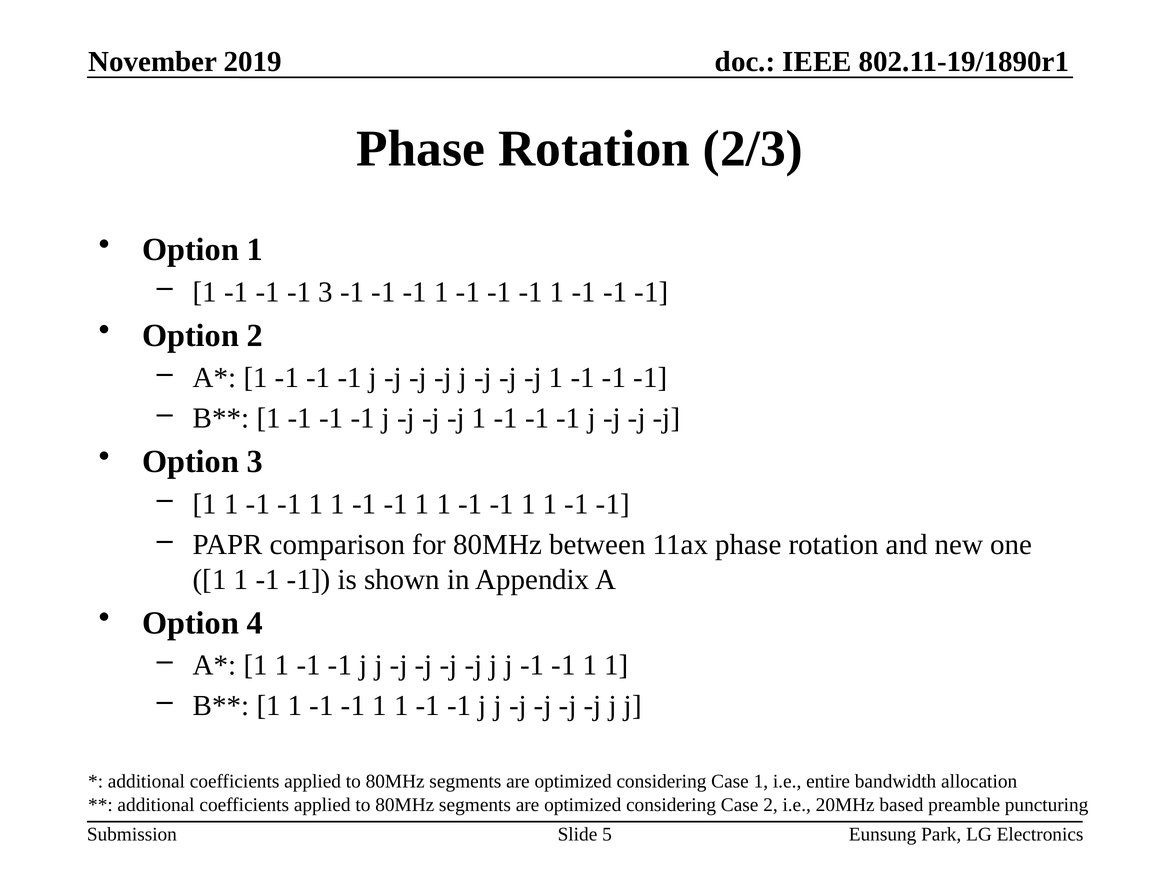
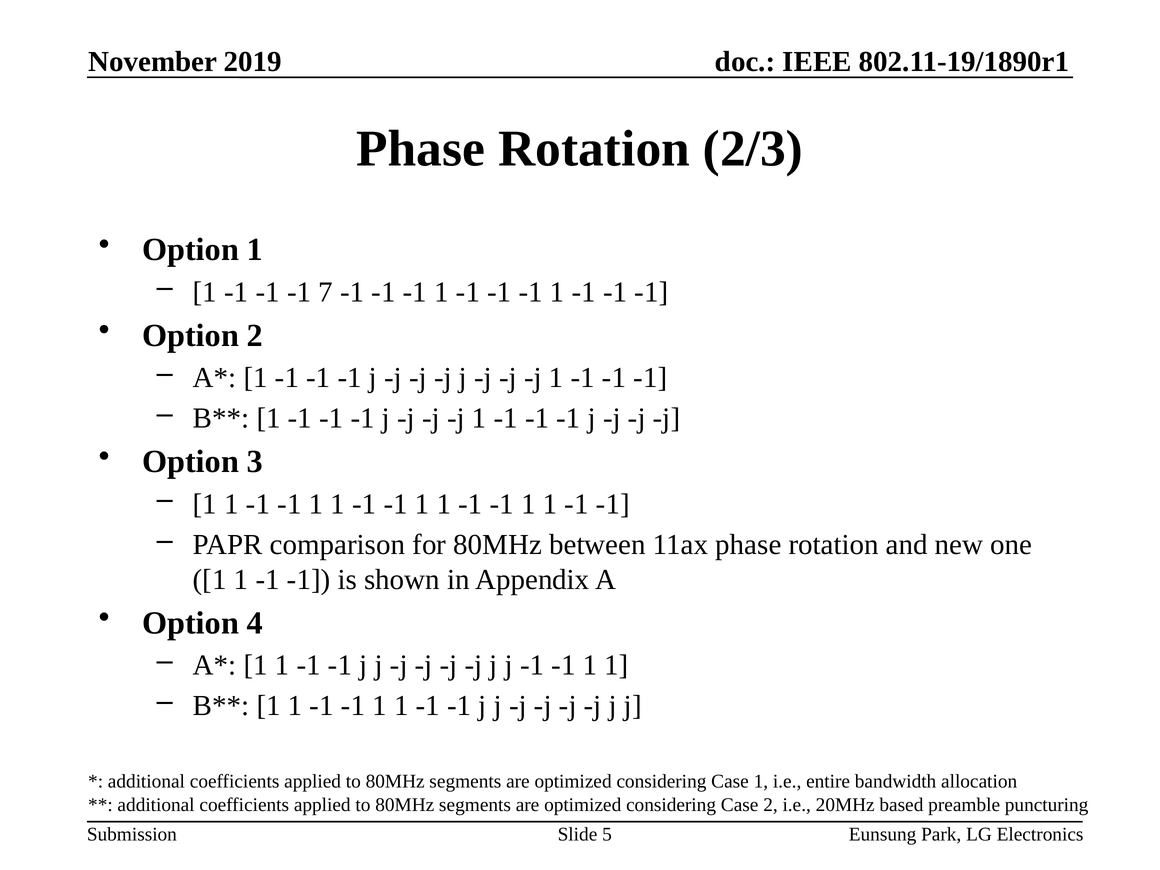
-1 3: 3 -> 7
